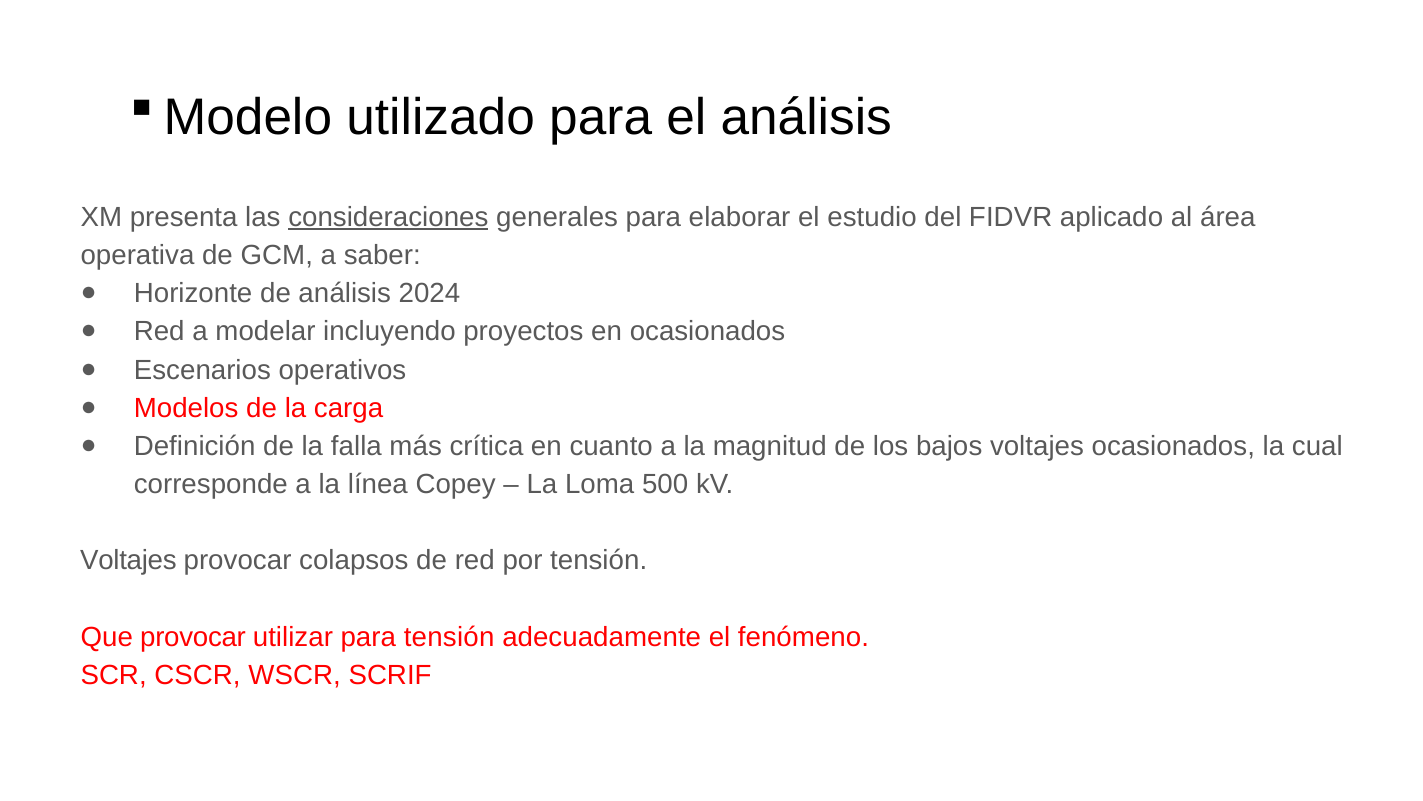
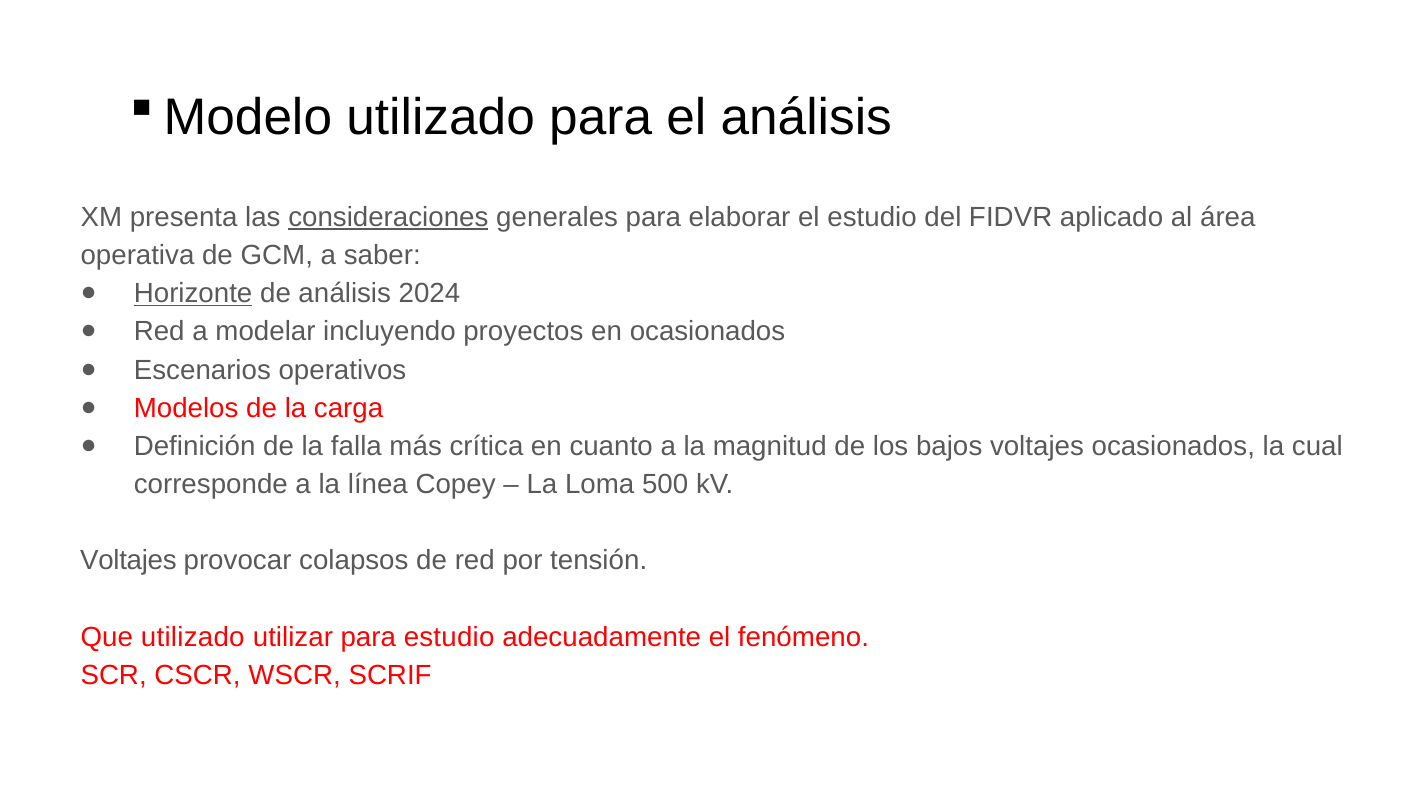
Horizonte underline: none -> present
Que provocar: provocar -> utilizado
para tensión: tensión -> estudio
